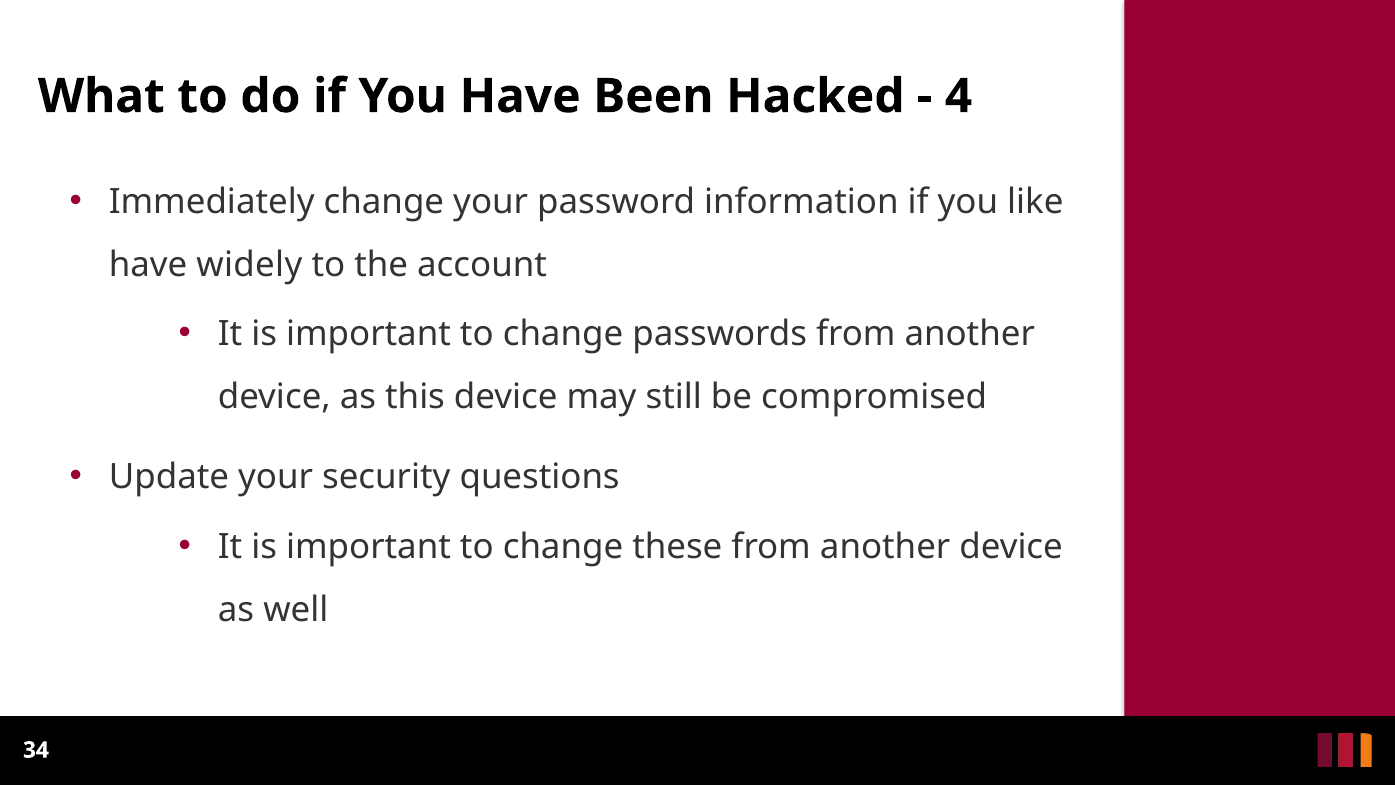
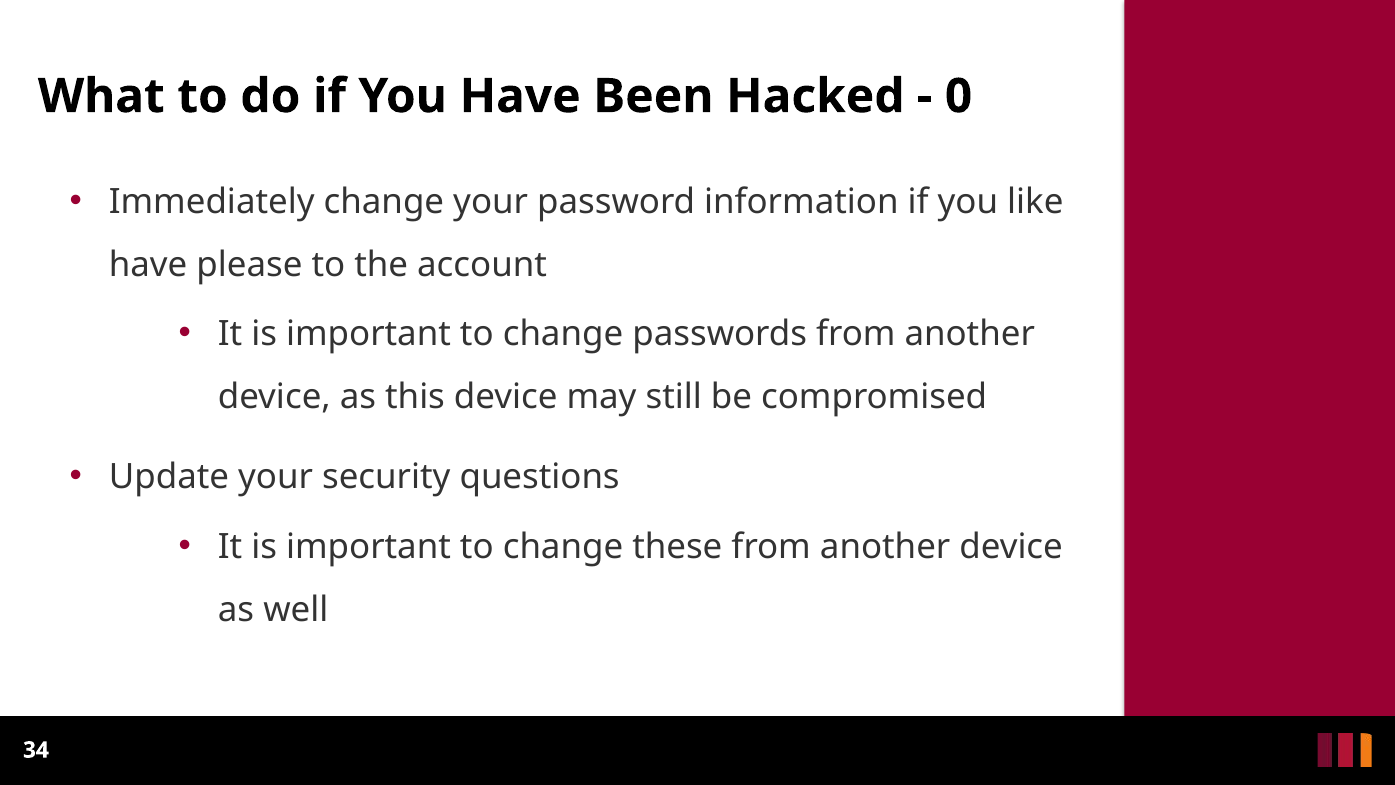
4: 4 -> 0
widely: widely -> please
